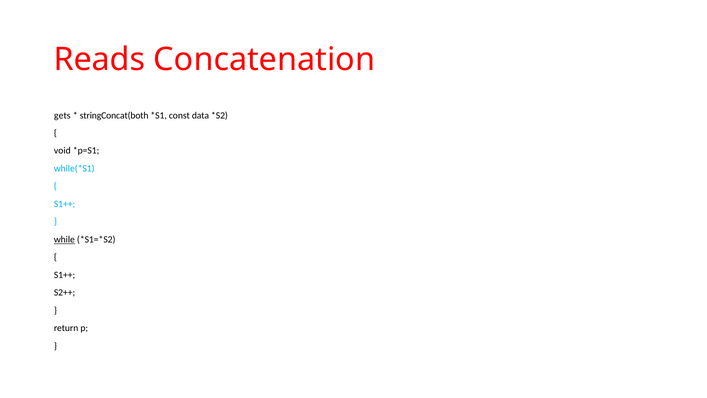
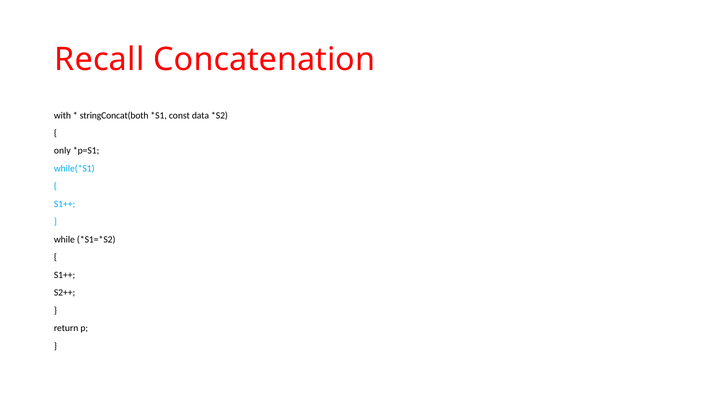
Reads: Reads -> Recall
gets: gets -> with
void: void -> only
while underline: present -> none
